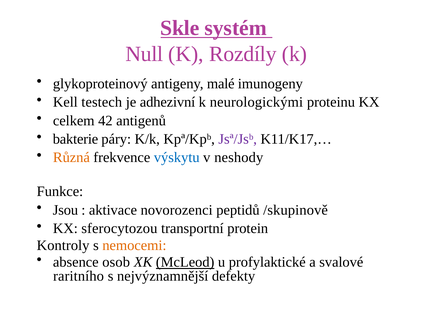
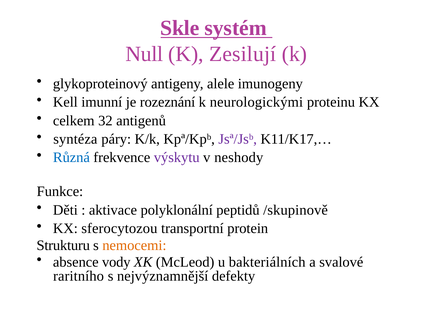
Rozdíly: Rozdíly -> Zesilují
malé: malé -> alele
testech: testech -> imunní
adhezivní: adhezivní -> rozeznání
42: 42 -> 32
bakterie: bakterie -> syntéza
Různá colour: orange -> blue
výskytu colour: blue -> purple
Jsou: Jsou -> Děti
novorozenci: novorozenci -> polyklonální
Kontroly: Kontroly -> Strukturu
osob: osob -> vody
McLeod underline: present -> none
profylaktické: profylaktické -> bakteriálních
